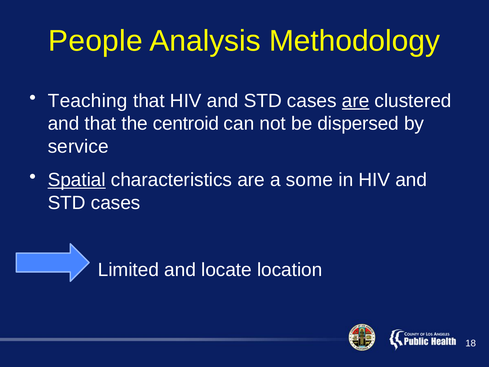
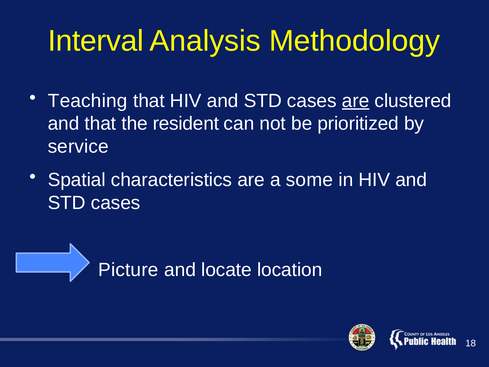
People: People -> Interval
centroid: centroid -> resident
dispersed: dispersed -> prioritized
Spatial underline: present -> none
Limited: Limited -> Picture
